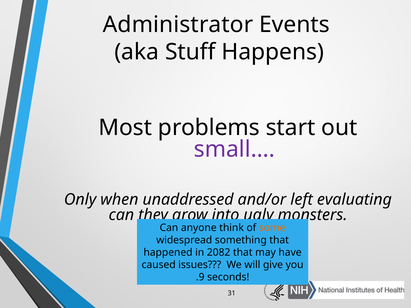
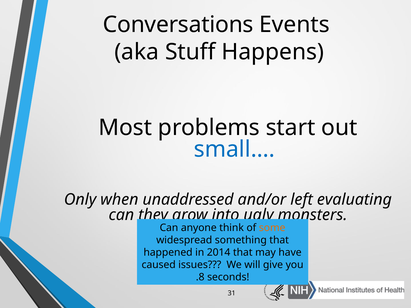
Administrator: Administrator -> Conversations
small… colour: purple -> blue
2082: 2082 -> 2014
.9: .9 -> .8
